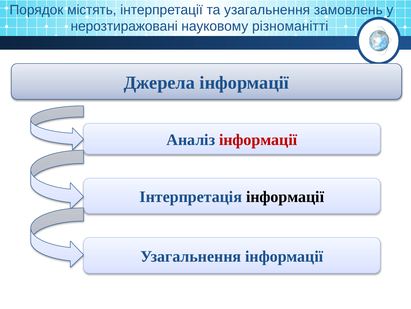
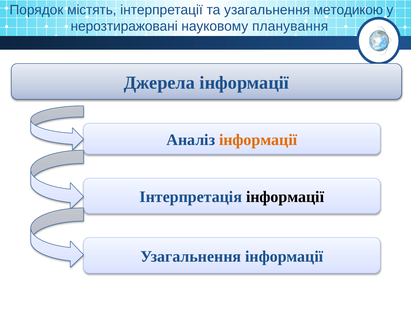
замовлень: замовлень -> методикою
різноманітті: різноманітті -> планування
інформації at (258, 140) colour: red -> orange
